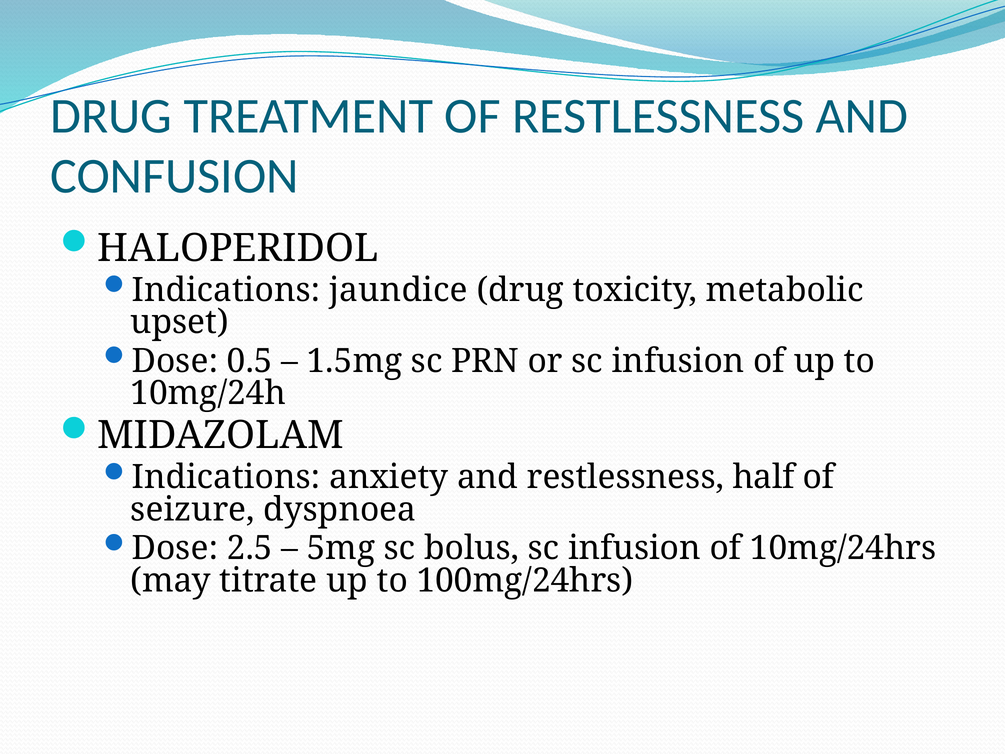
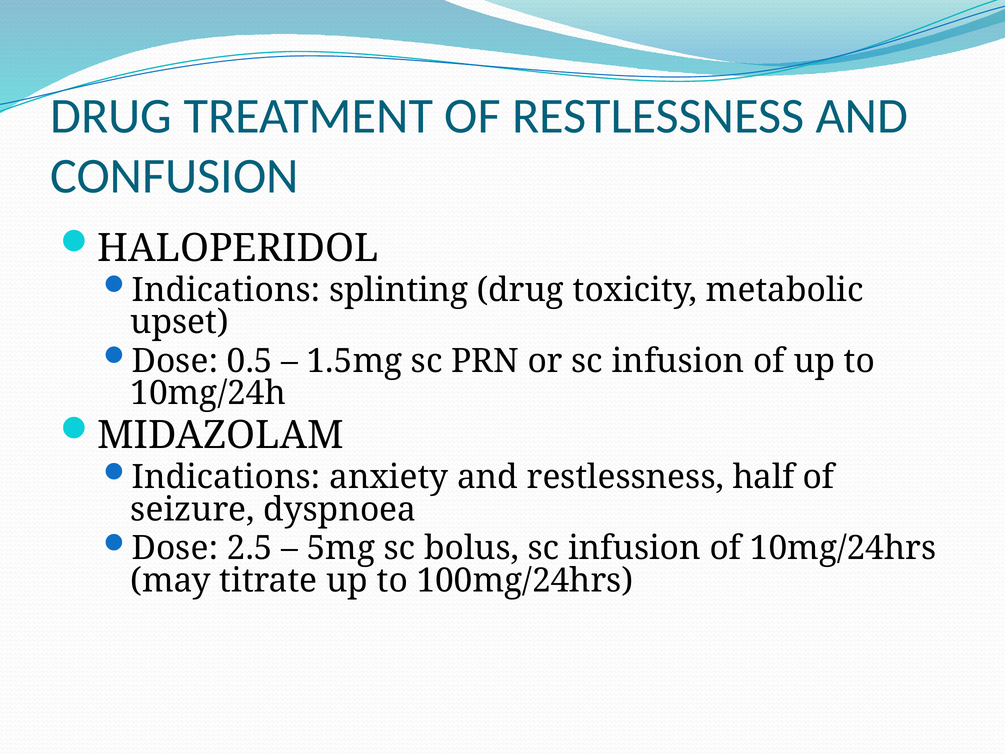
jaundice: jaundice -> splinting
